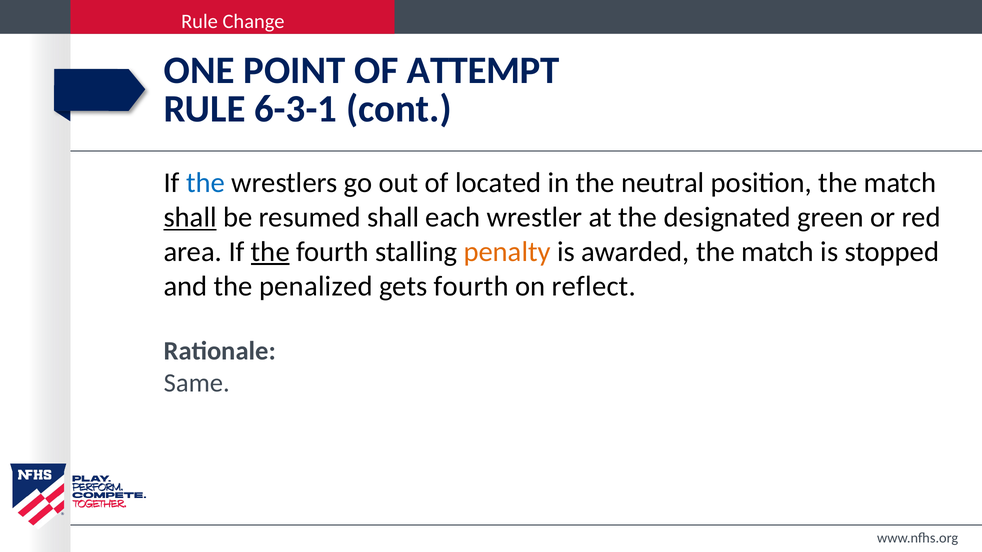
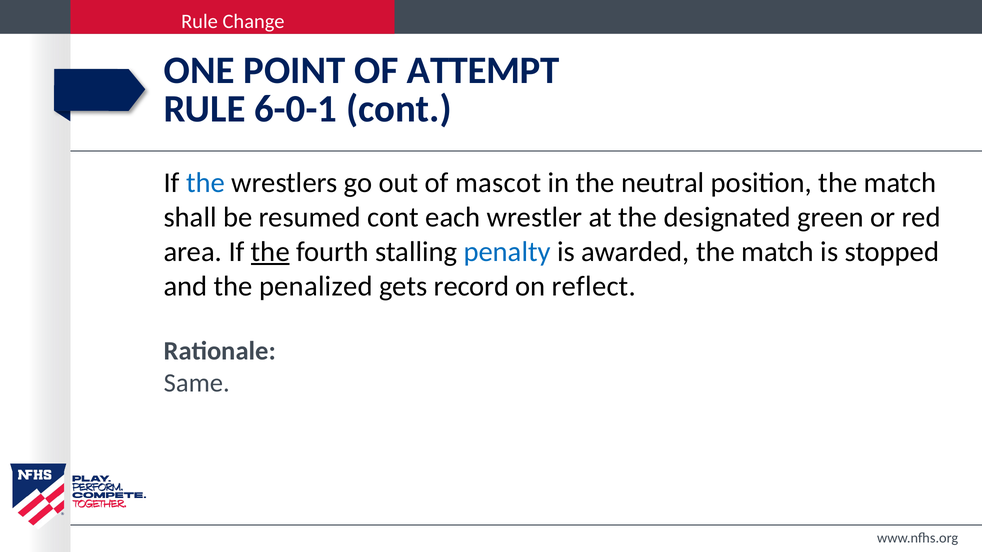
6-3-1: 6-3-1 -> 6-0-1
located: located -> mascot
shall at (190, 217) underline: present -> none
resumed shall: shall -> cont
penalty colour: orange -> blue
gets fourth: fourth -> record
